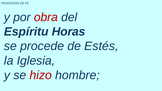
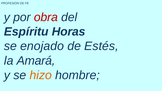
procede: procede -> enojado
Iglesia: Iglesia -> Amará
hizo colour: red -> orange
